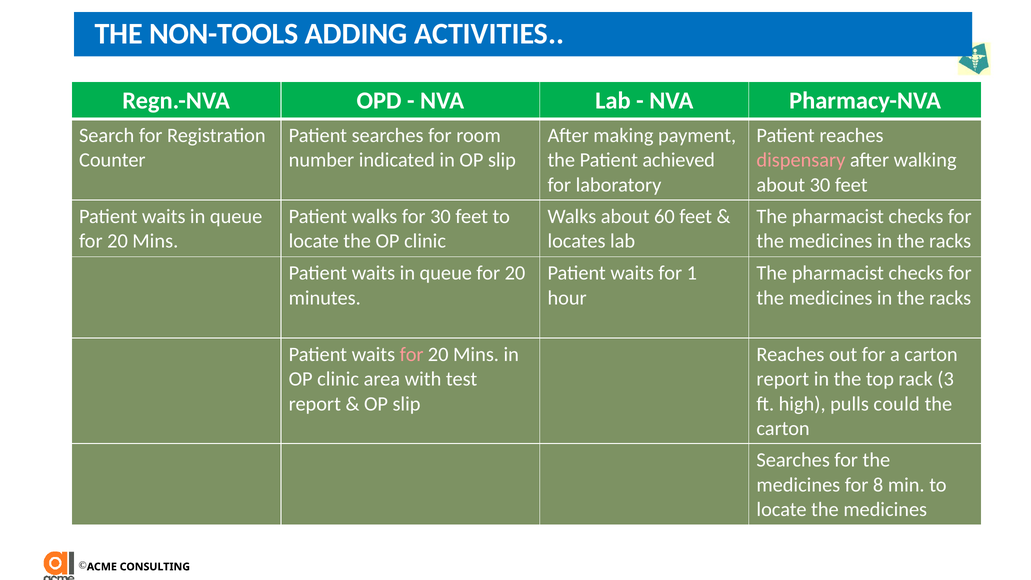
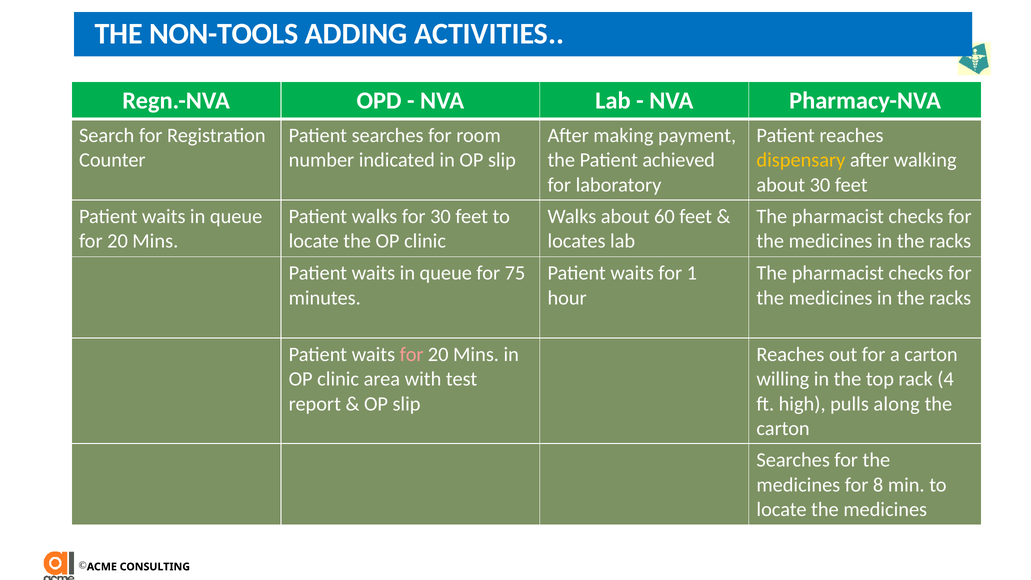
dispensary colour: pink -> yellow
20 at (515, 273): 20 -> 75
report at (783, 379): report -> willing
3: 3 -> 4
could: could -> along
